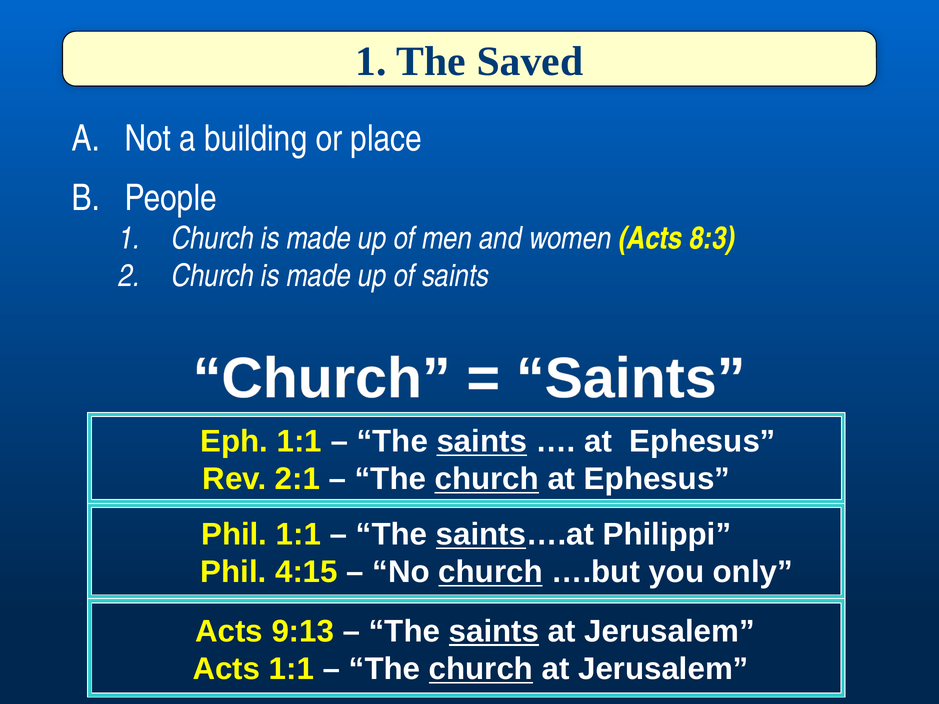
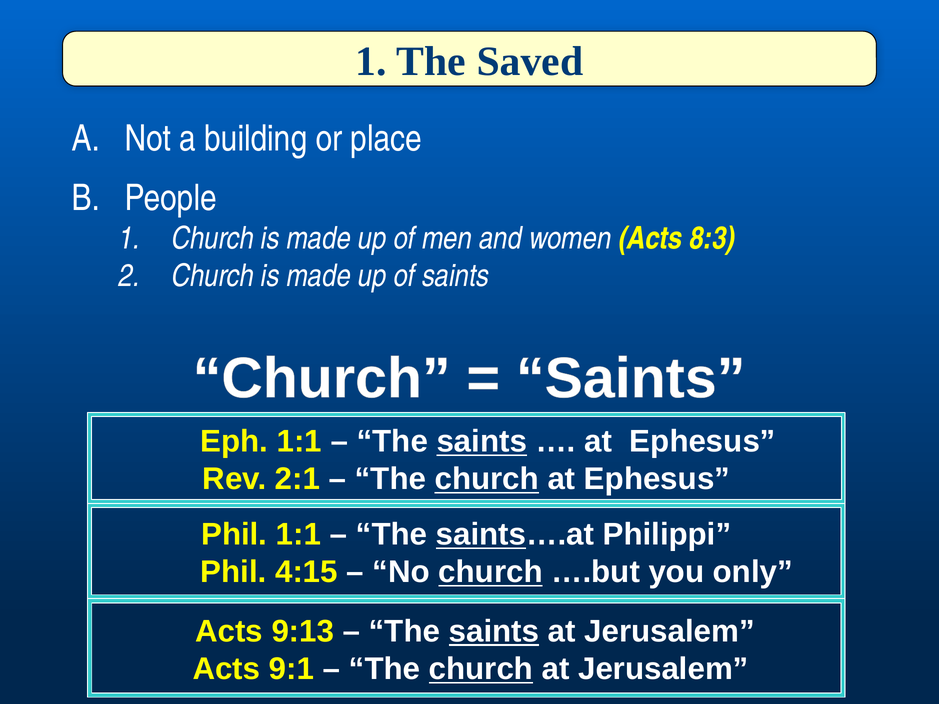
Acts 1:1: 1:1 -> 9:1
